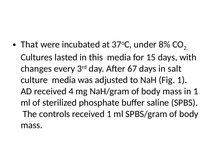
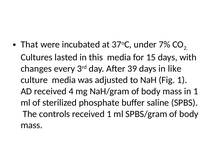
8%: 8% -> 7%
67: 67 -> 39
salt: salt -> like
